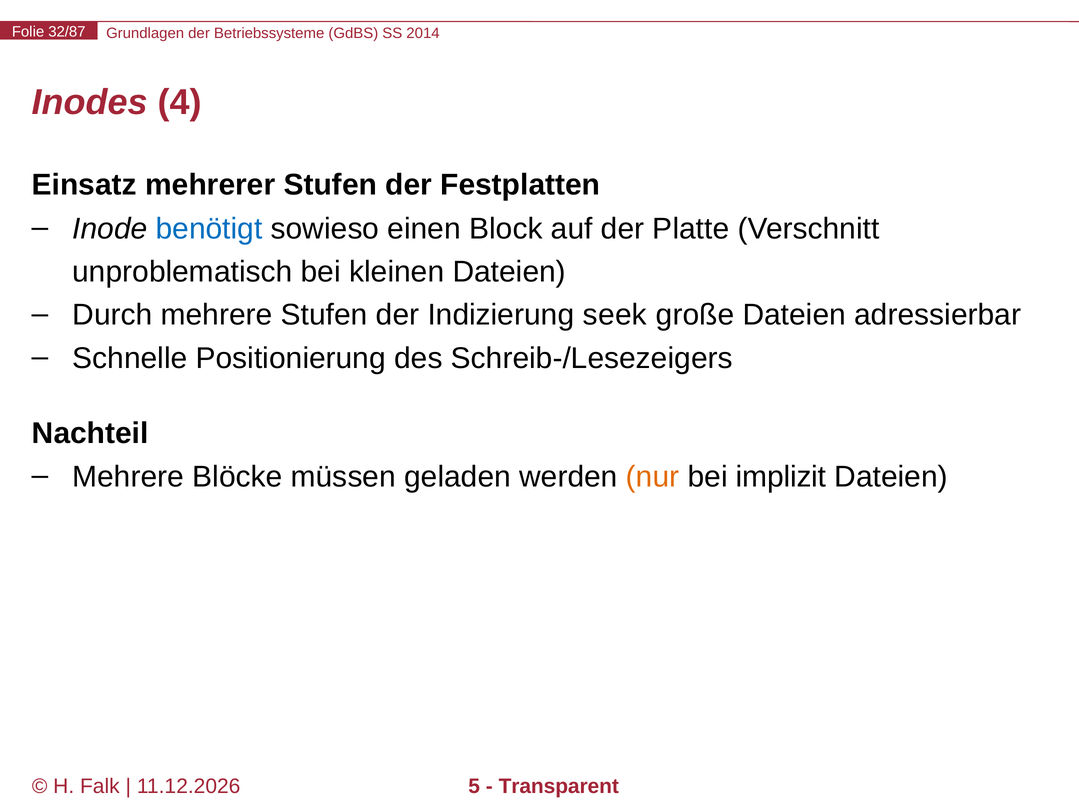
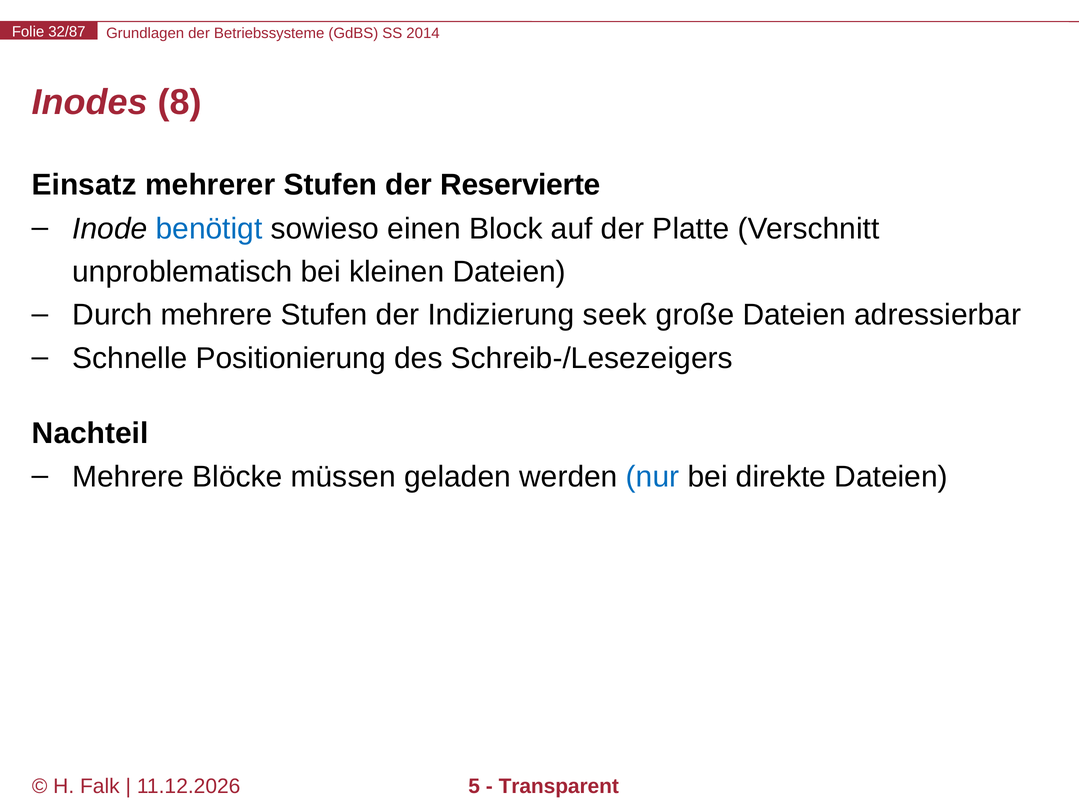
4: 4 -> 8
Festplatten: Festplatten -> Reservierte
nur colour: orange -> blue
implizit: implizit -> direkte
